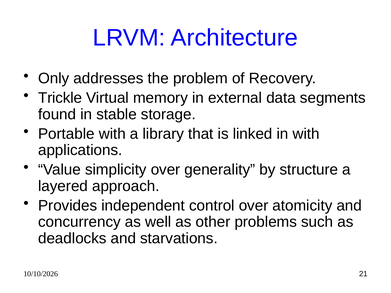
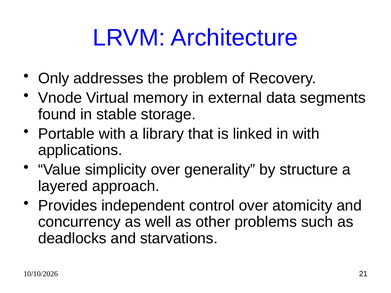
Trickle: Trickle -> Vnode
